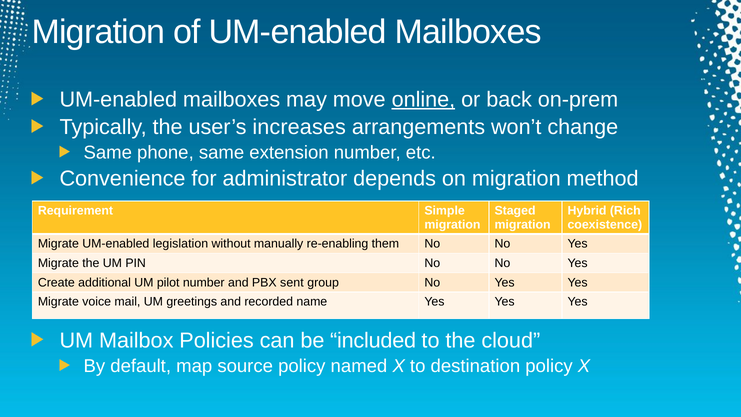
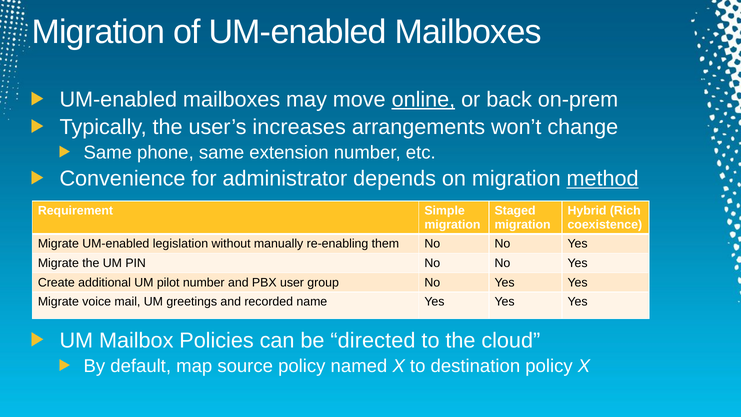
method underline: none -> present
sent: sent -> user
included: included -> directed
